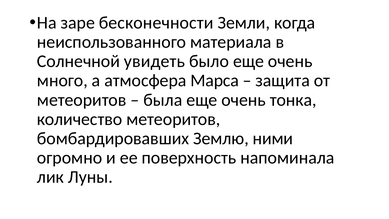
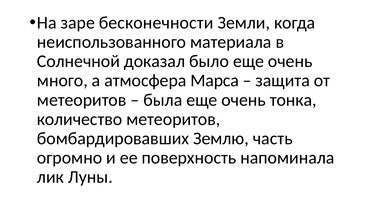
увидеть: увидеть -> доказал
ними: ними -> часть
